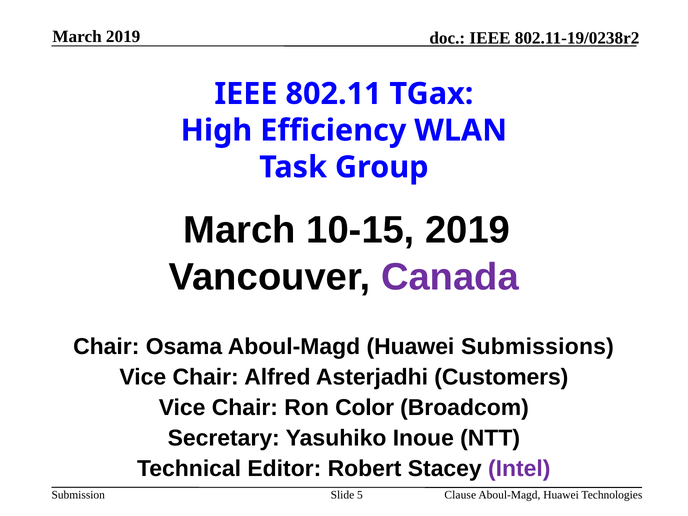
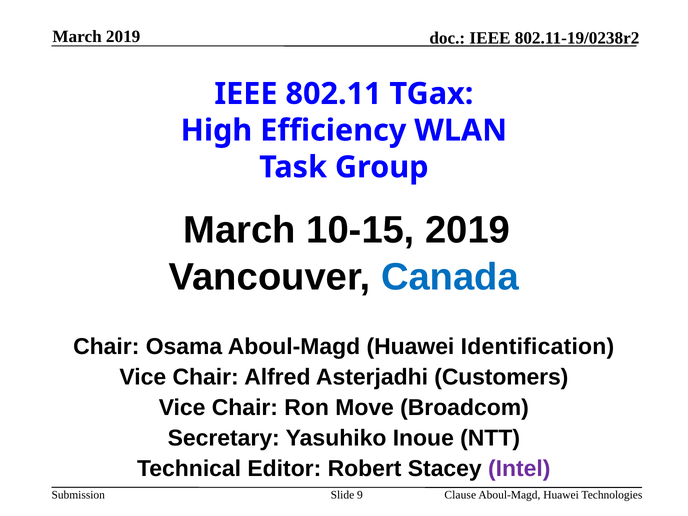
Canada colour: purple -> blue
Submissions: Submissions -> Identification
Color: Color -> Move
5: 5 -> 9
